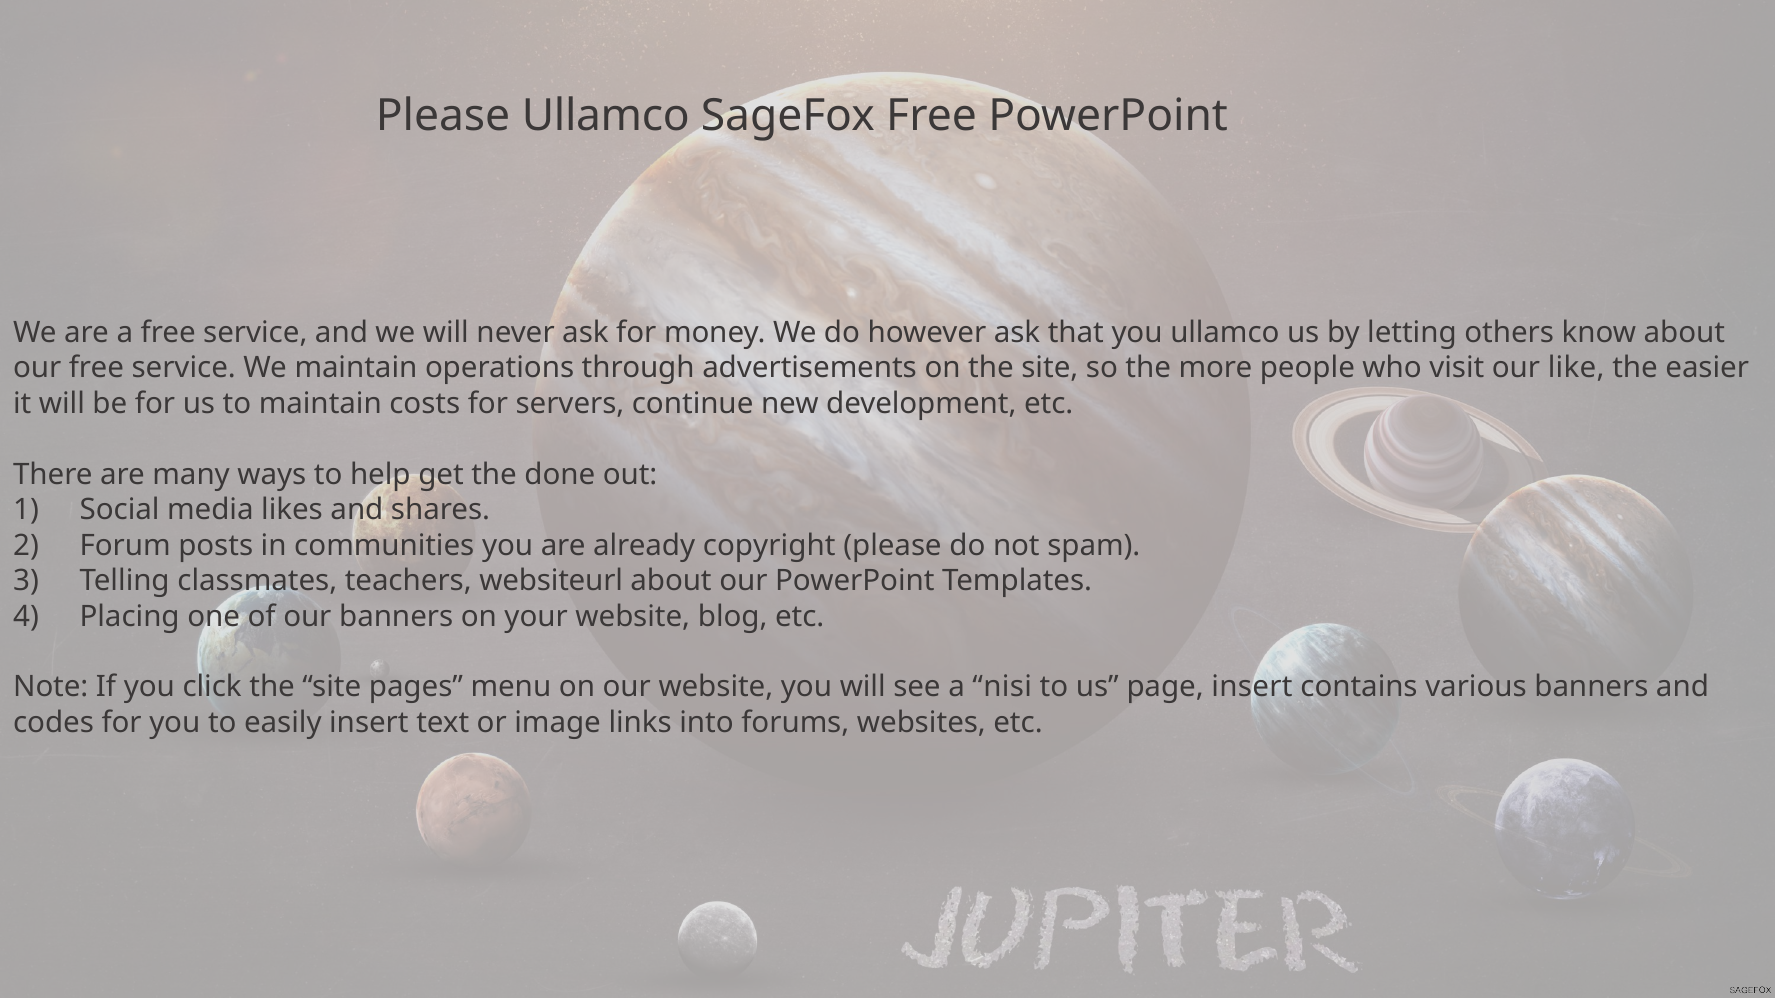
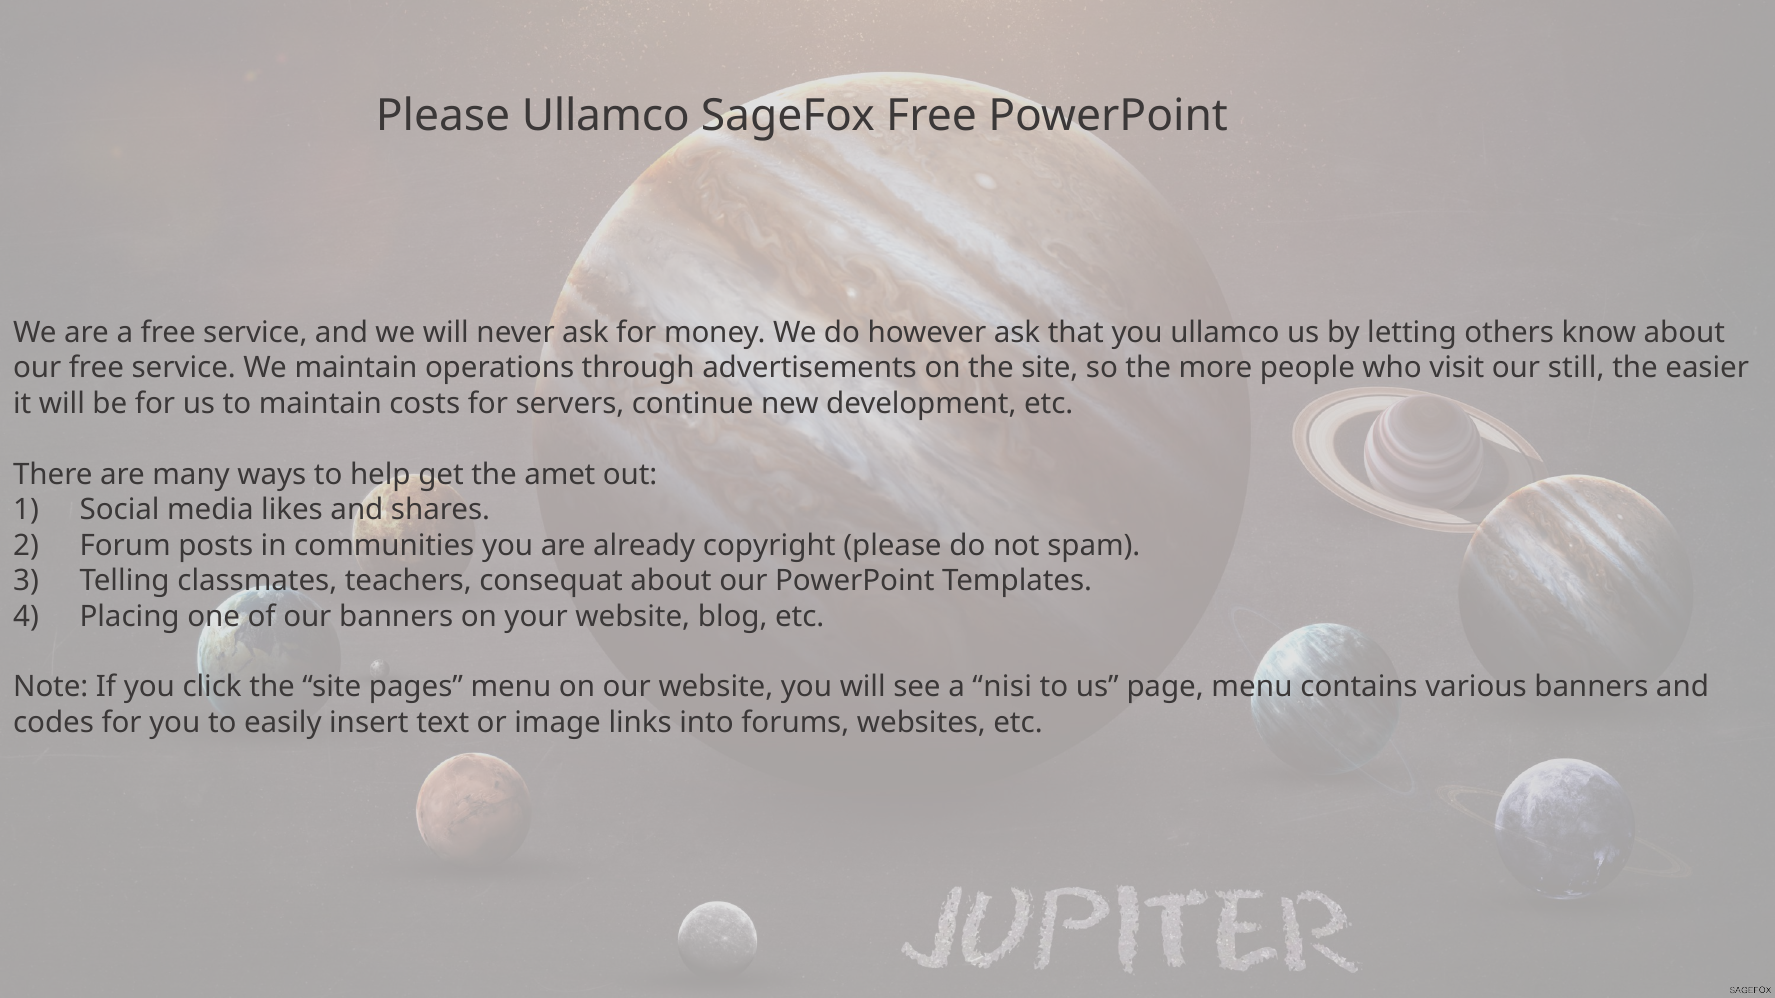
like: like -> still
done: done -> amet
websiteurl: websiteurl -> consequat
page insert: insert -> menu
